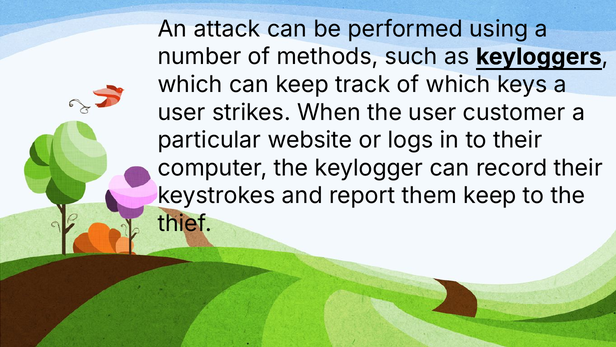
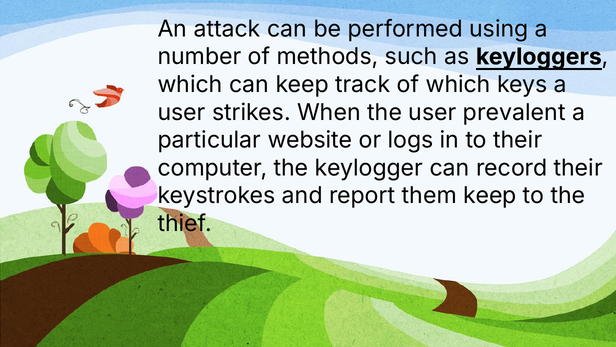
customer: customer -> prevalent
